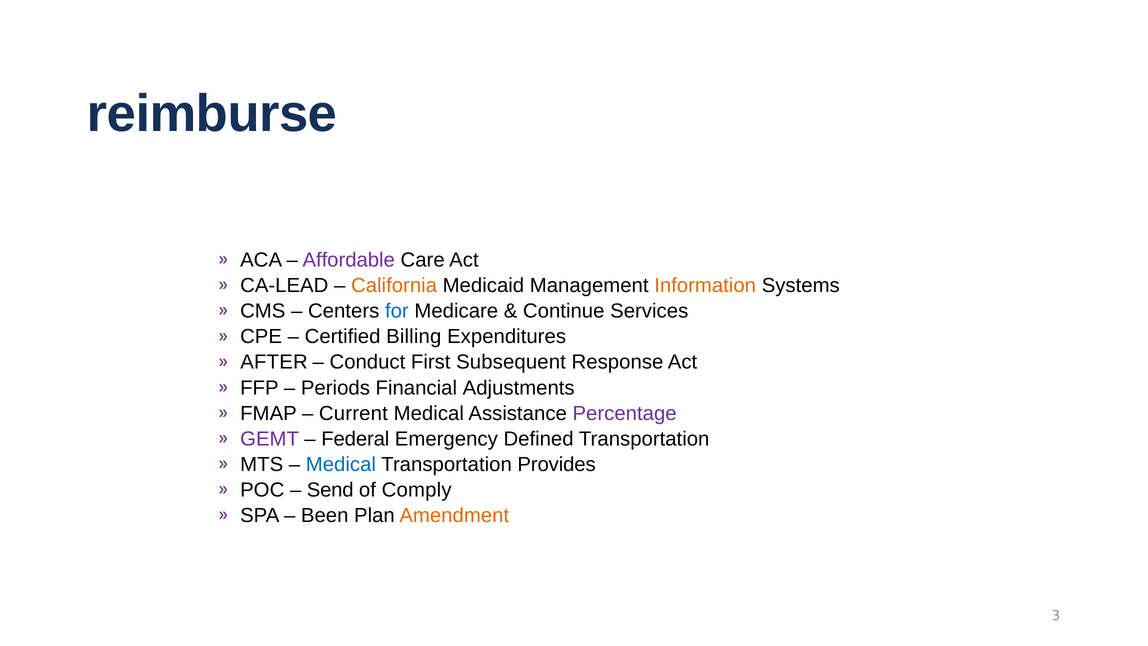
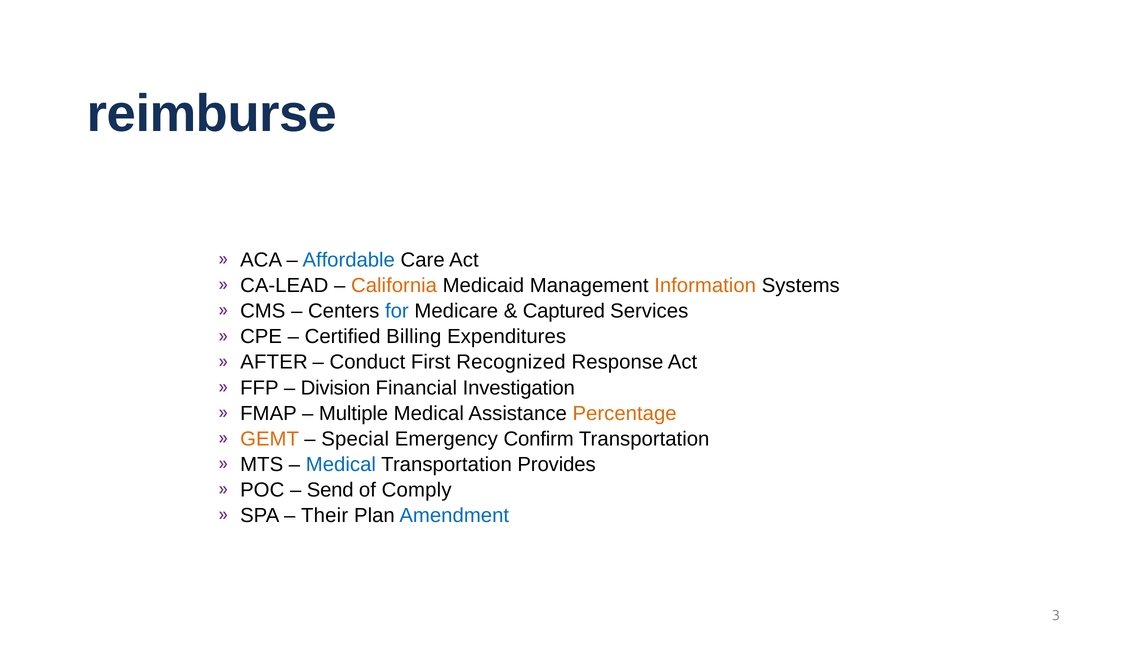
Affordable colour: purple -> blue
Continue: Continue -> Captured
Subsequent: Subsequent -> Recognized
Periods: Periods -> Division
Adjustments: Adjustments -> Investigation
Current: Current -> Multiple
Percentage colour: purple -> orange
GEMT colour: purple -> orange
Federal: Federal -> Special
Defined: Defined -> Confirm
Been: Been -> Their
Amendment colour: orange -> blue
